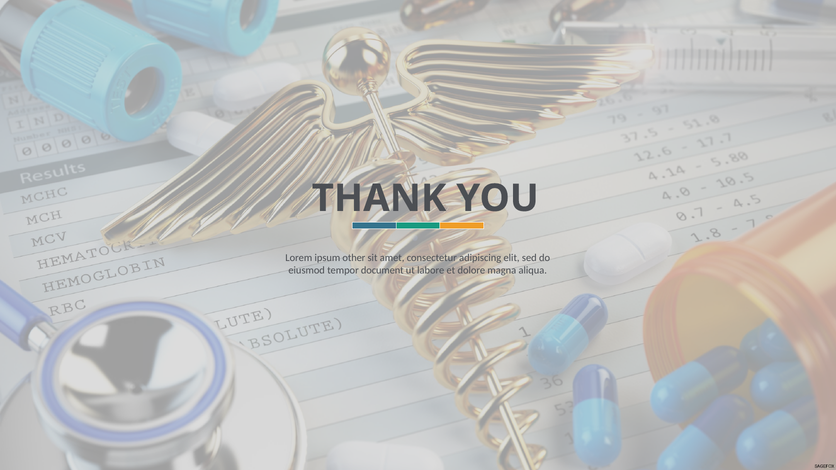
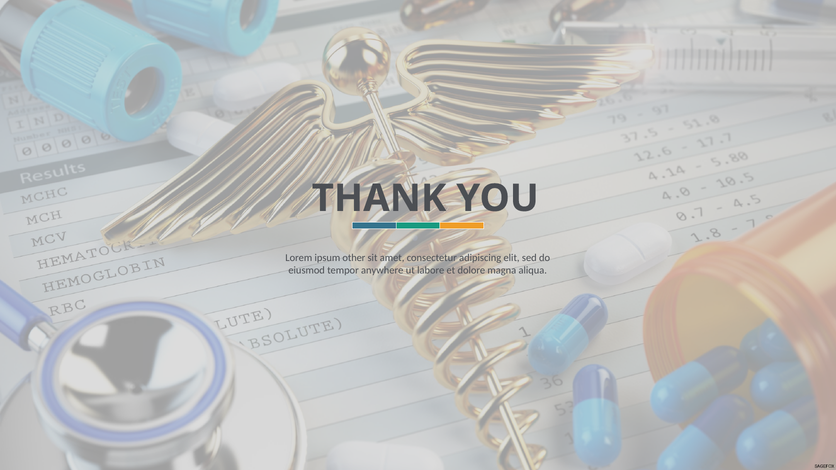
document: document -> anywhere
